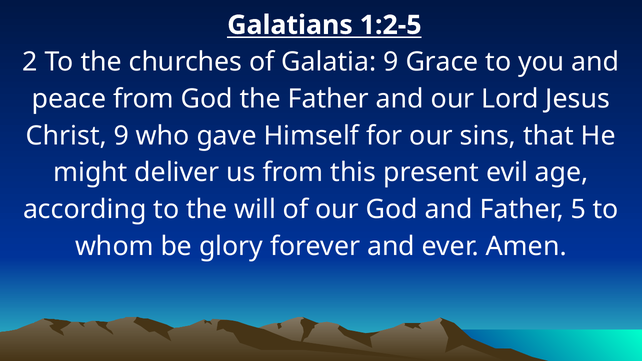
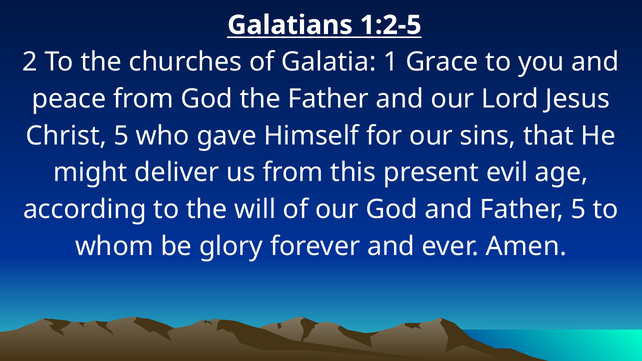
Galatia 9: 9 -> 1
Christ 9: 9 -> 5
